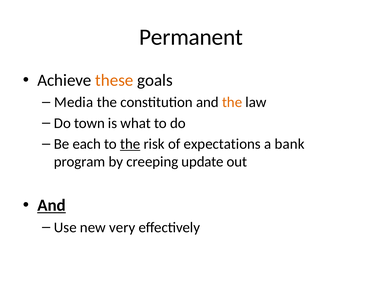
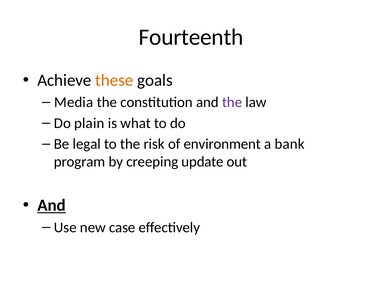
Permanent: Permanent -> Fourteenth
the at (232, 102) colour: orange -> purple
town: town -> plain
each: each -> legal
the at (130, 144) underline: present -> none
expectations: expectations -> environment
very: very -> case
